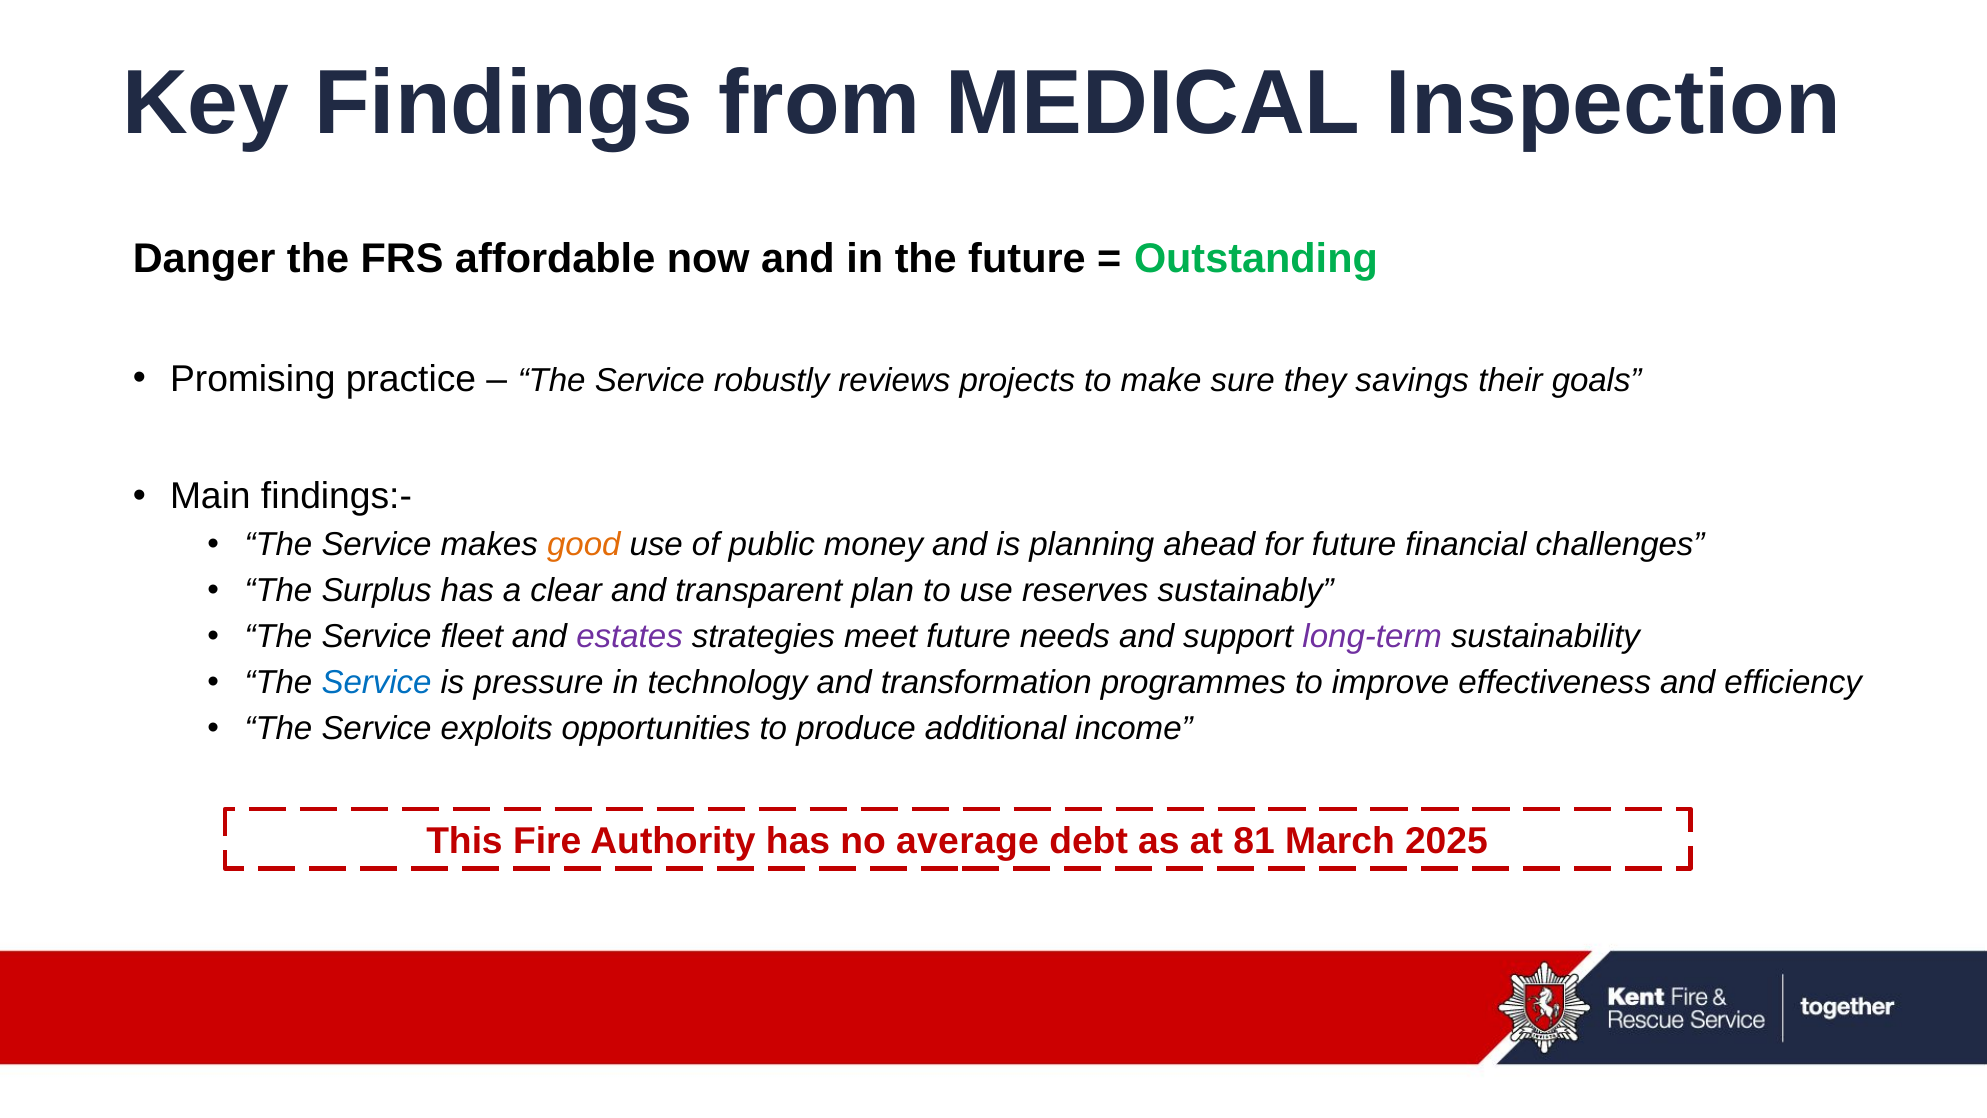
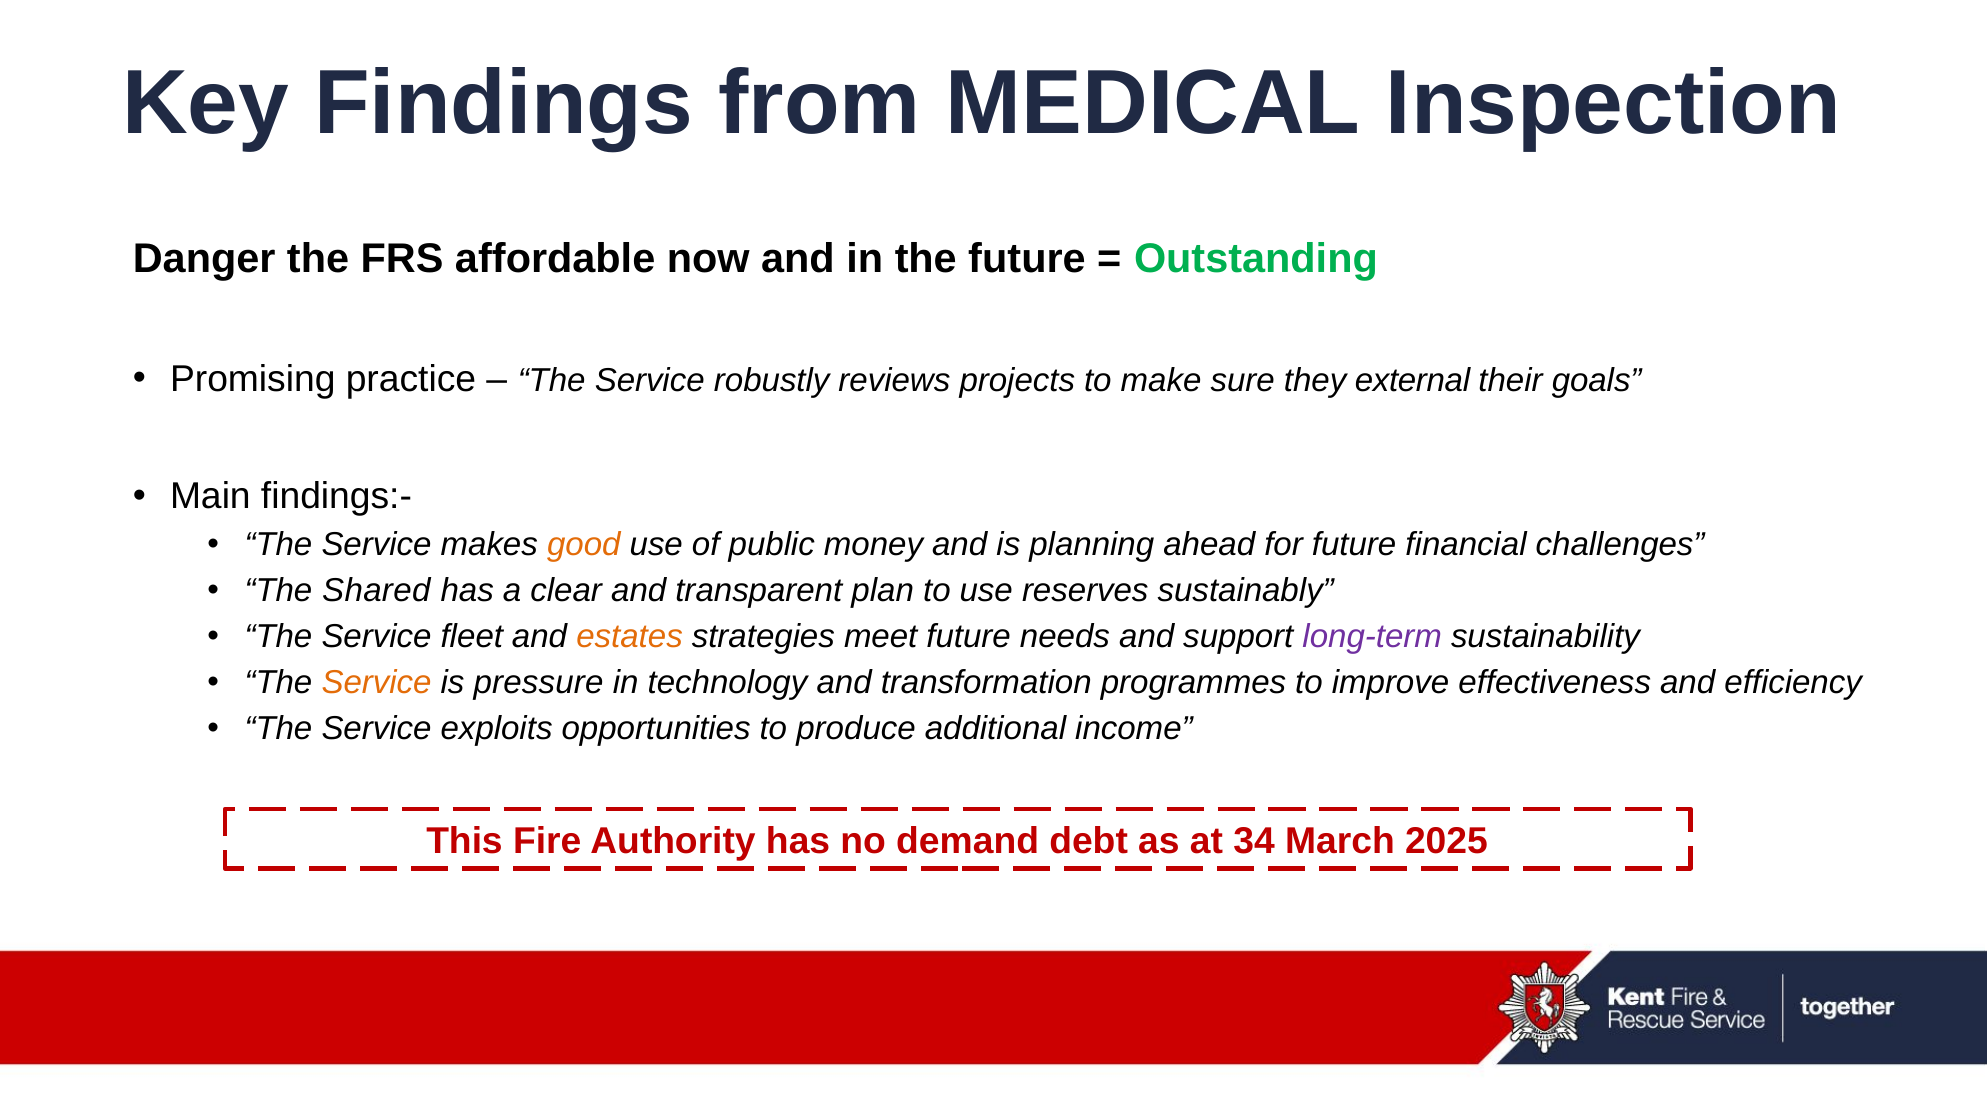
savings: savings -> external
Surplus: Surplus -> Shared
estates colour: purple -> orange
Service at (377, 682) colour: blue -> orange
average: average -> demand
81: 81 -> 34
